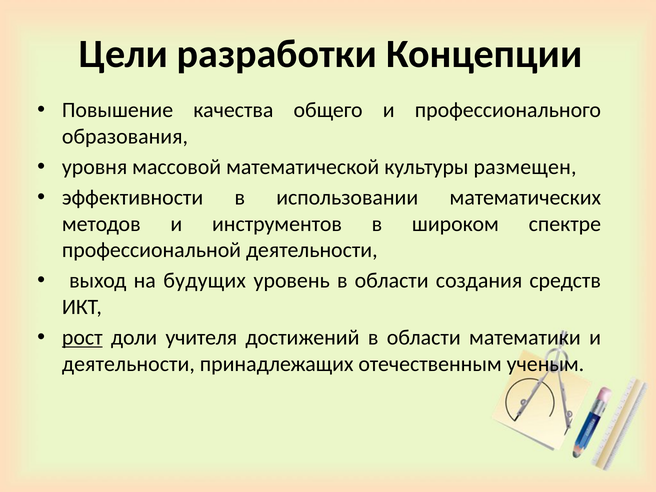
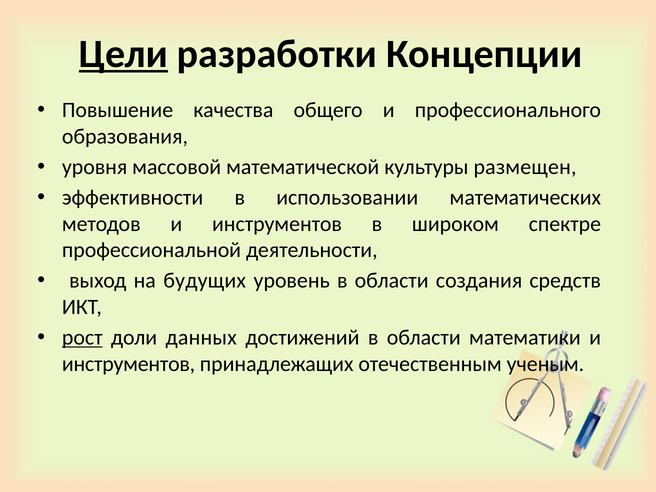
Цели underline: none -> present
учителя: учителя -> данных
деятельности at (128, 364): деятельности -> инструментов
